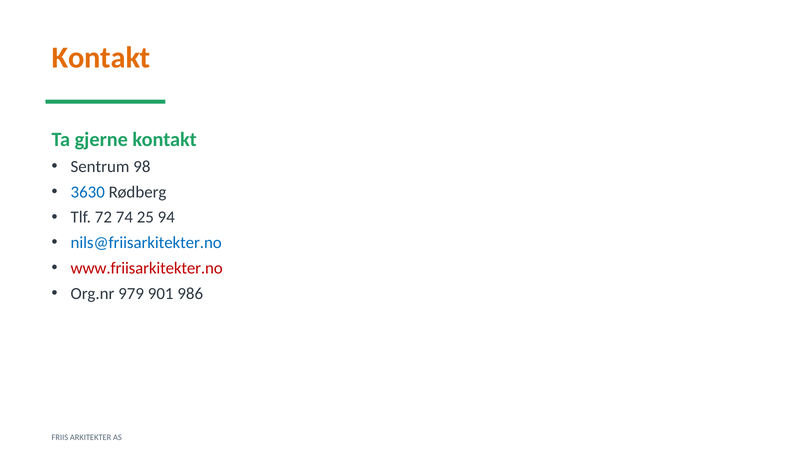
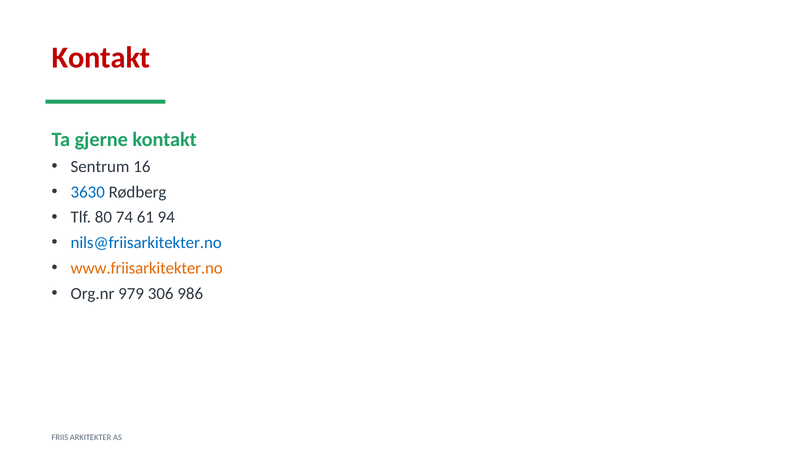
Kontakt at (101, 58) colour: orange -> red
98: 98 -> 16
72: 72 -> 80
25: 25 -> 61
www.friisarkitekter.no colour: red -> orange
901: 901 -> 306
